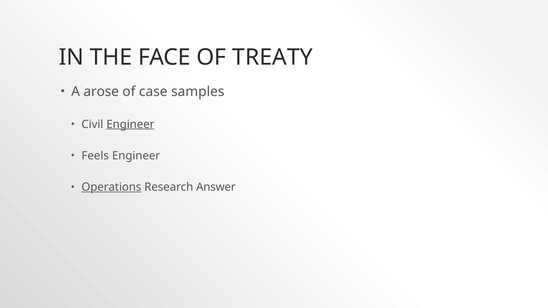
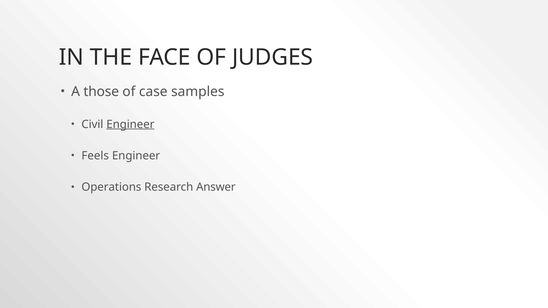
TREATY: TREATY -> JUDGES
arose: arose -> those
Operations underline: present -> none
